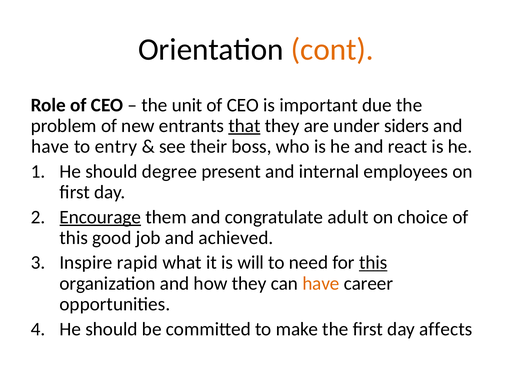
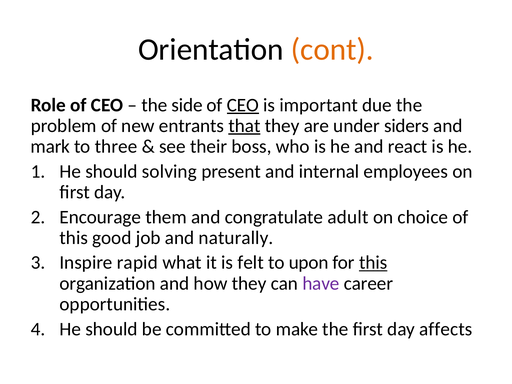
unit: unit -> side
CEO at (243, 105) underline: none -> present
have at (50, 147): have -> mark
entry: entry -> three
degree: degree -> solving
Encourage underline: present -> none
achieved: achieved -> naturally
will: will -> felt
need: need -> upon
have at (321, 283) colour: orange -> purple
